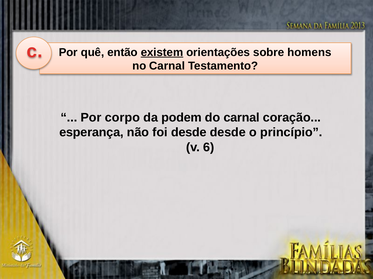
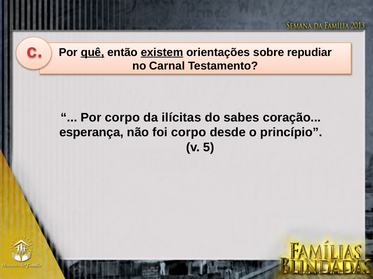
quê underline: none -> present
homens: homens -> repudiar
podem: podem -> ilícitas
do carnal: carnal -> sabes
foi desde: desde -> corpo
6: 6 -> 5
